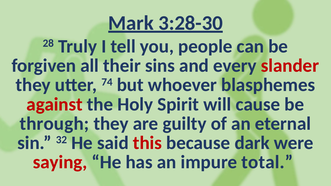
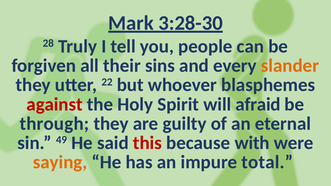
slander colour: red -> orange
74: 74 -> 22
cause: cause -> afraid
32: 32 -> 49
dark: dark -> with
saying colour: red -> orange
